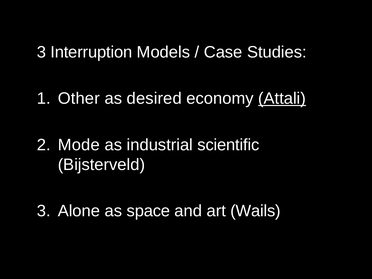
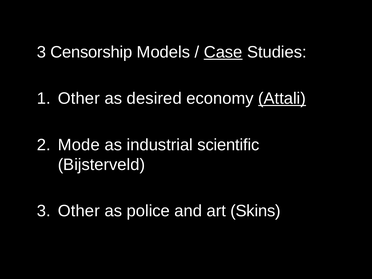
Interruption: Interruption -> Censorship
Case underline: none -> present
3 Alone: Alone -> Other
space: space -> police
Wails: Wails -> Skins
